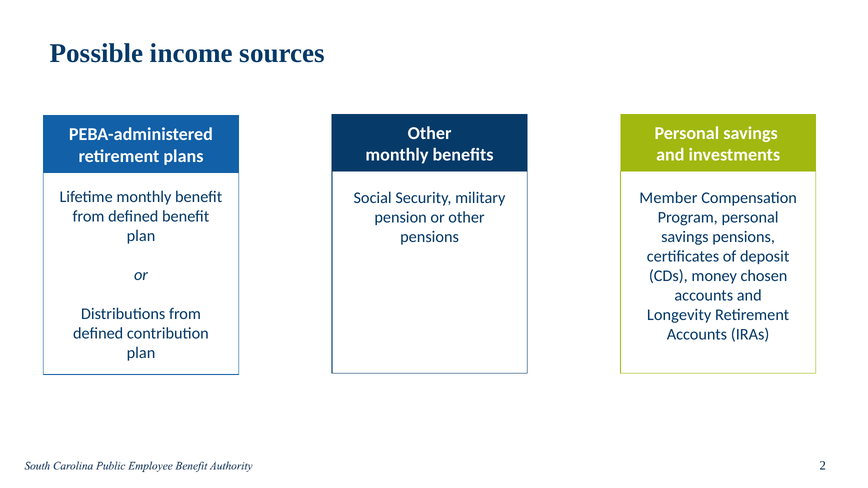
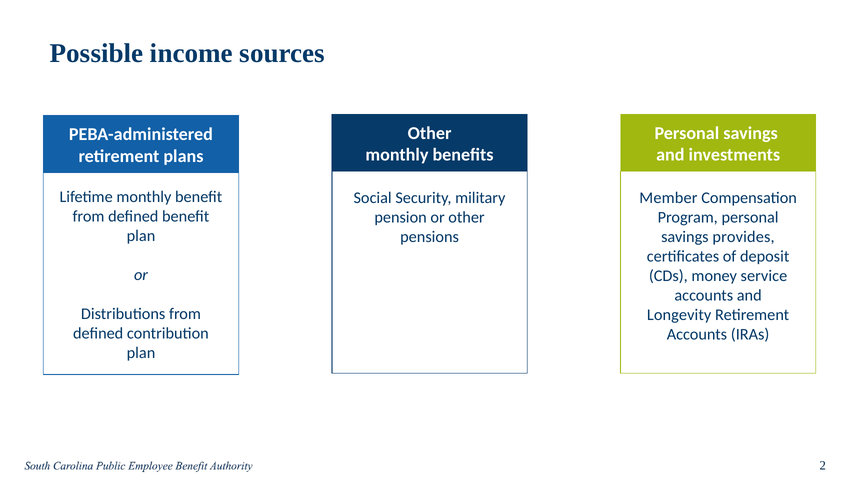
savings pensions: pensions -> provides
chosen: chosen -> service
